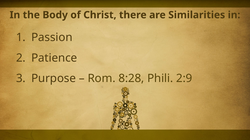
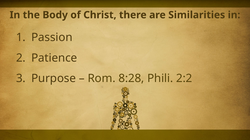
2:9: 2:9 -> 2:2
